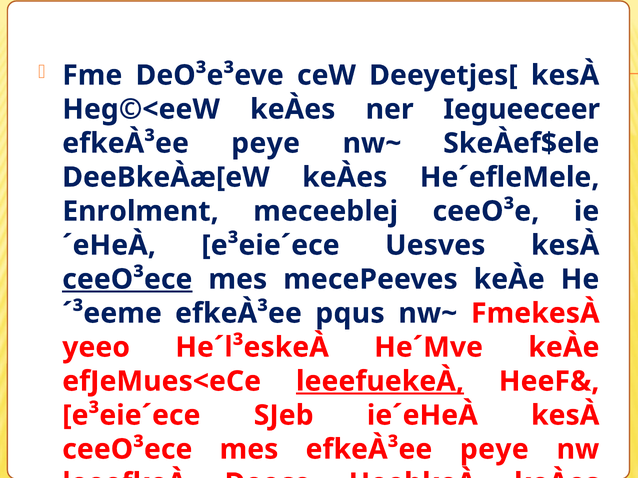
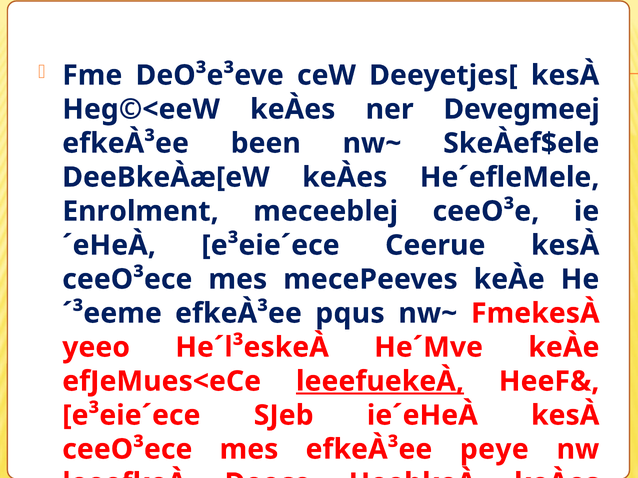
Iegueeceer: Iegueeceer -> Devegmeej
peye at (266, 143): peye -> been
Uesves: Uesves -> Ceerue
ceeO³ece at (127, 280) underline: present -> none
